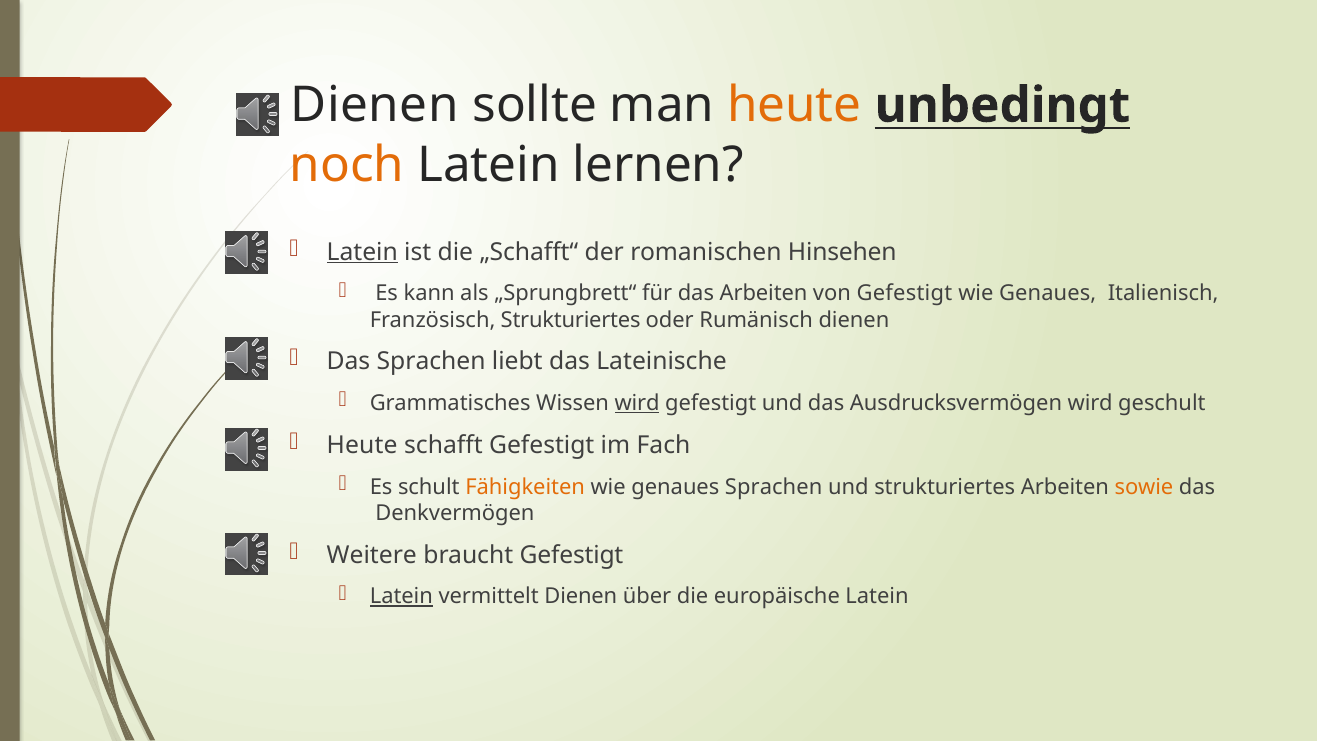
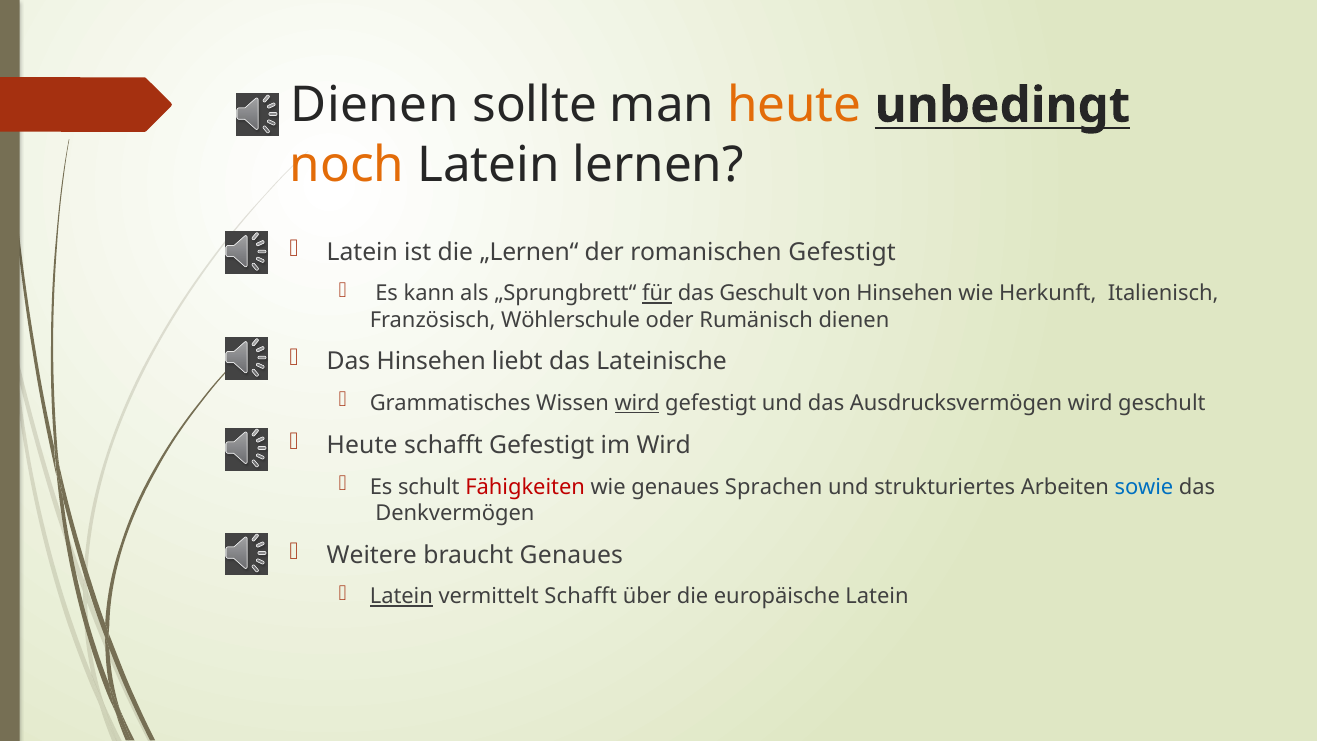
Latein at (362, 252) underline: present -> none
„Schafft“: „Schafft“ -> „Lernen“
romanischen Hinsehen: Hinsehen -> Gefestigt
für underline: none -> present
das Arbeiten: Arbeiten -> Geschult
von Gefestigt: Gefestigt -> Hinsehen
Genaues at (1048, 293): Genaues -> Herkunft
Französisch Strukturiertes: Strukturiertes -> Wöhlerschule
Das Sprachen: Sprachen -> Hinsehen
im Fach: Fach -> Wird
Fähigkeiten colour: orange -> red
sowie colour: orange -> blue
braucht Gefestigt: Gefestigt -> Genaues
vermittelt Dienen: Dienen -> Schafft
